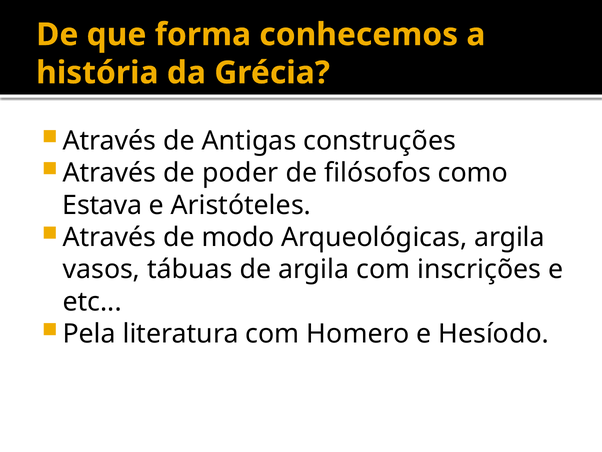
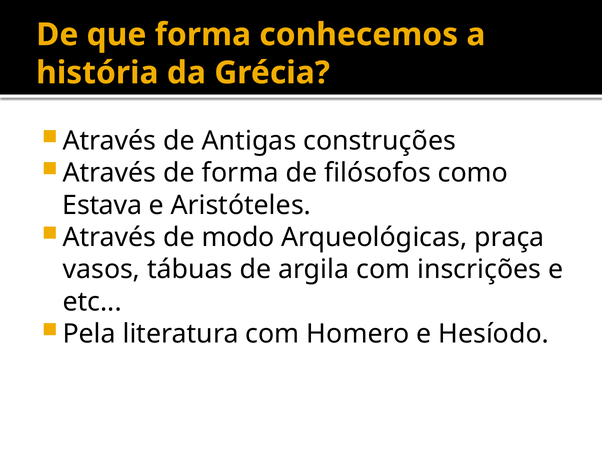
de poder: poder -> forma
Arqueológicas argila: argila -> praça
